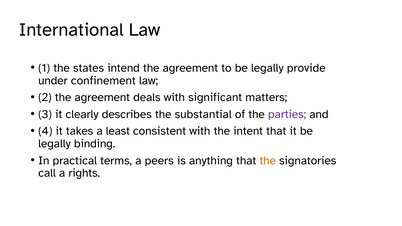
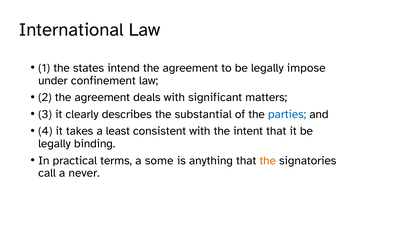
provide: provide -> impose
parties colour: purple -> blue
peers: peers -> some
rights: rights -> never
